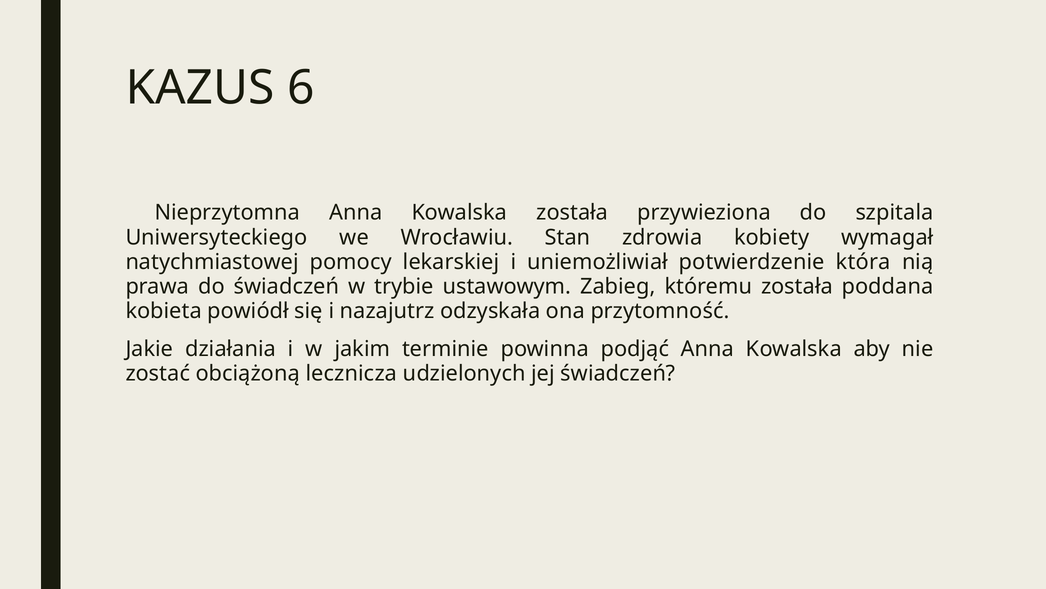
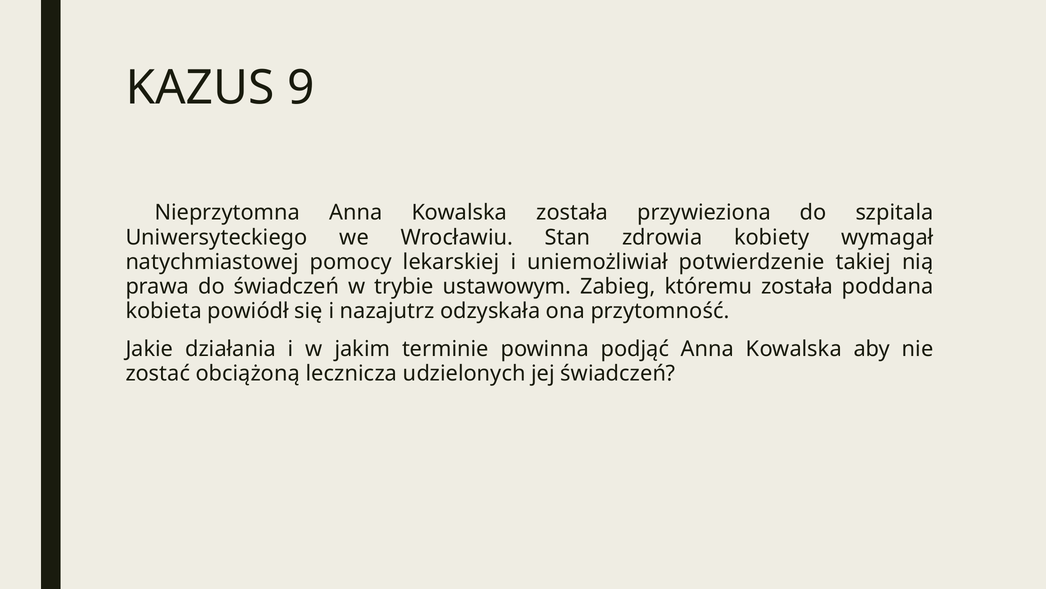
6: 6 -> 9
która: która -> takiej
